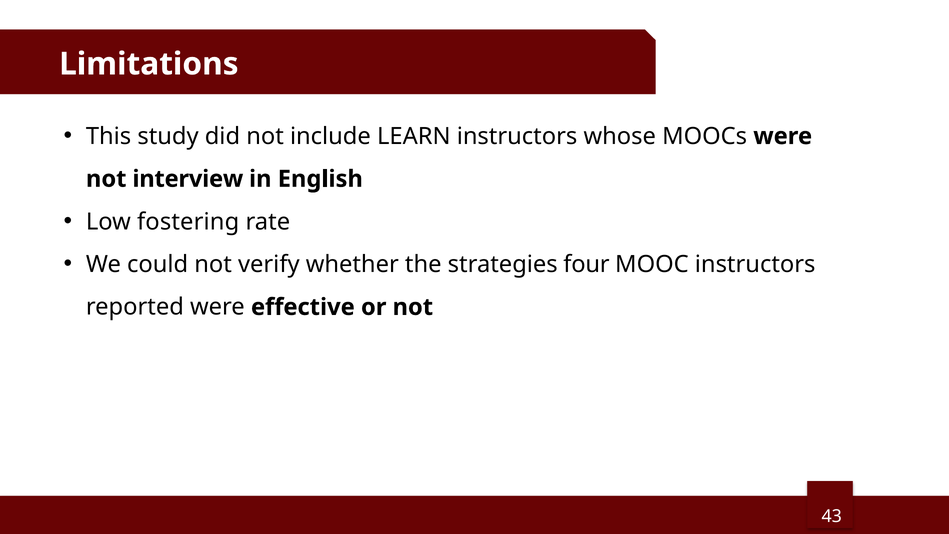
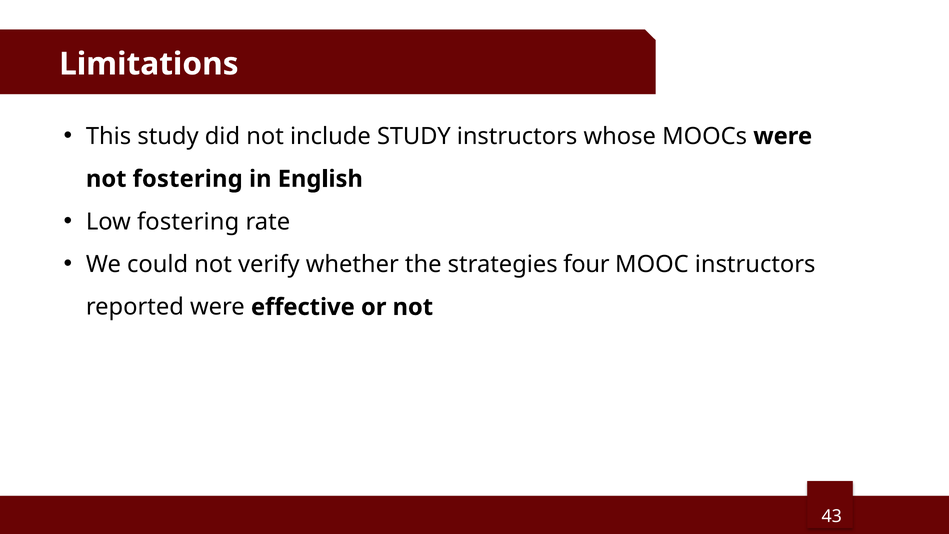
include LEARN: LEARN -> STUDY
not interview: interview -> fostering
